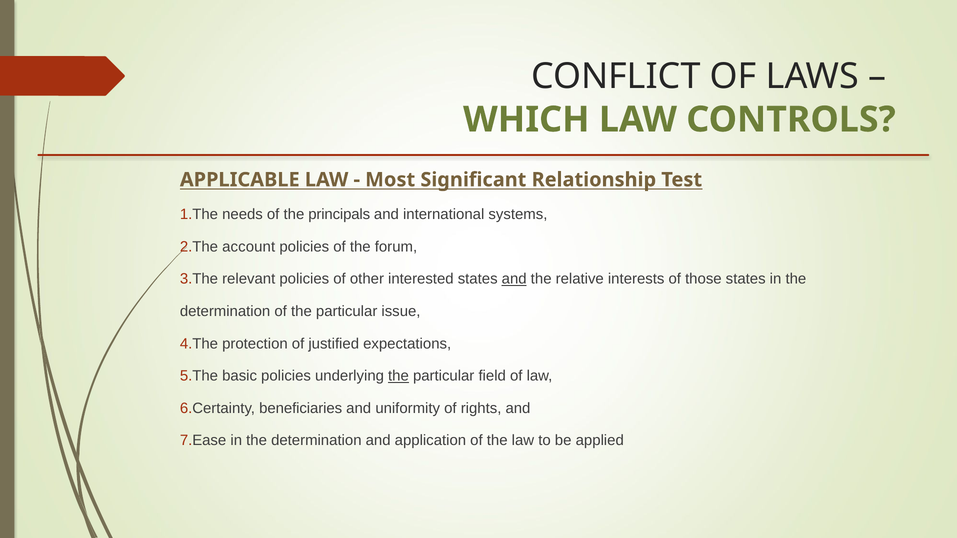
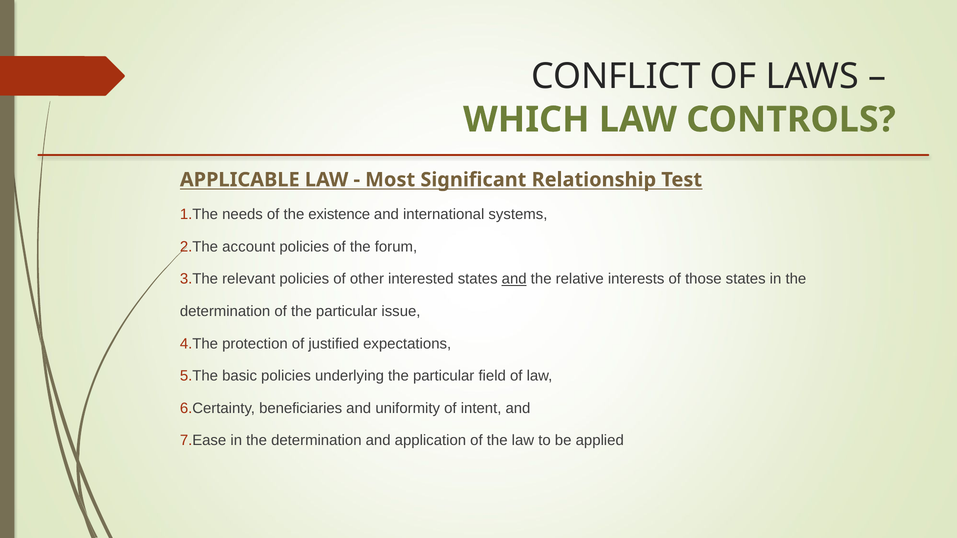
principals: principals -> existence
the at (398, 376) underline: present -> none
rights: rights -> intent
